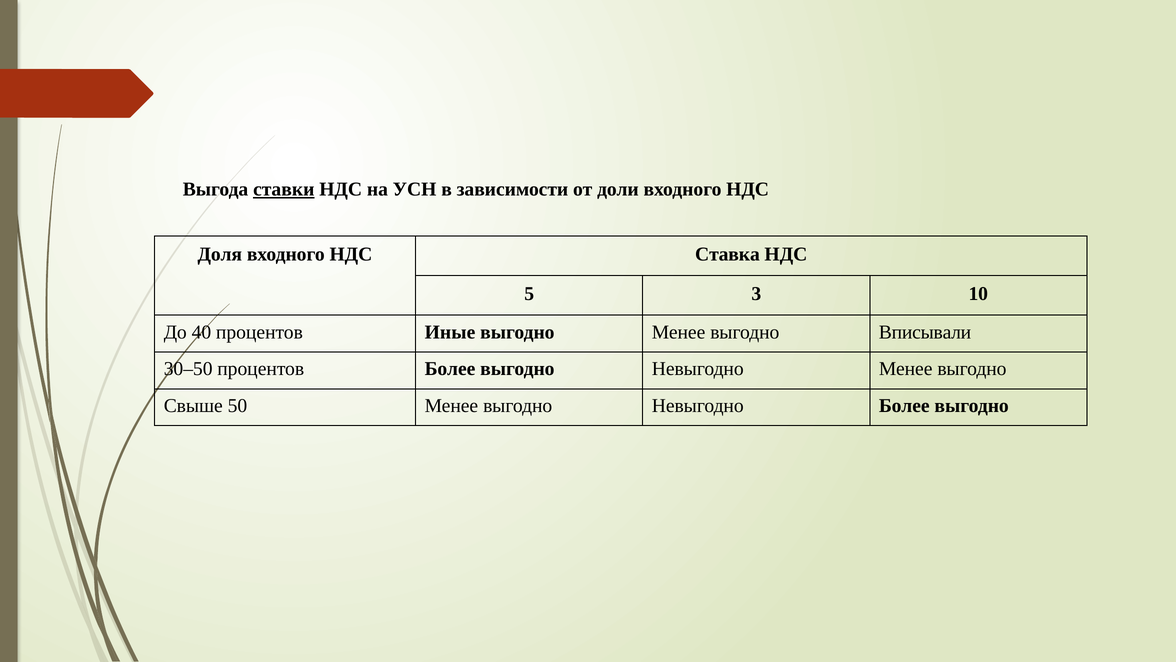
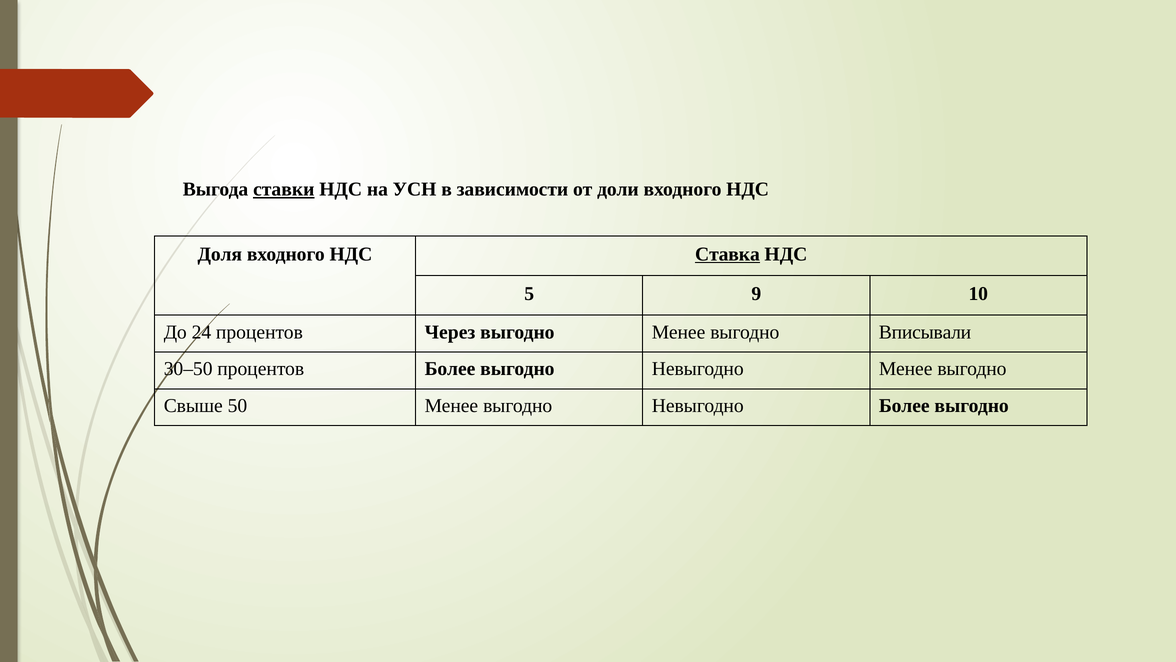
Ставка underline: none -> present
3: 3 -> 9
40: 40 -> 24
Иные: Иные -> Через
